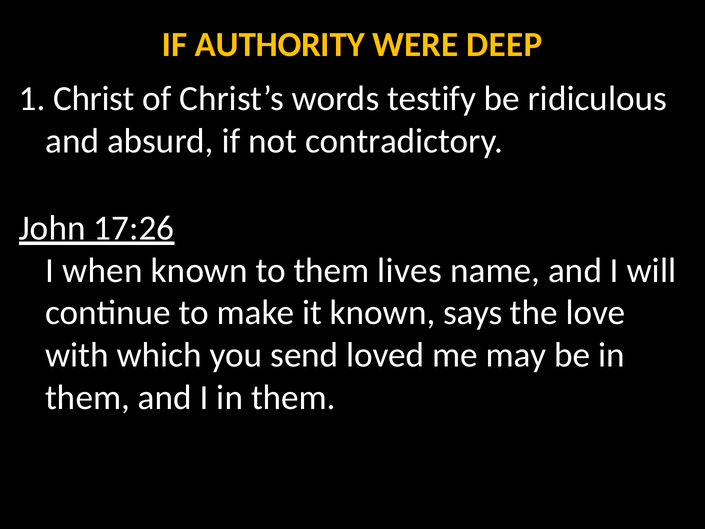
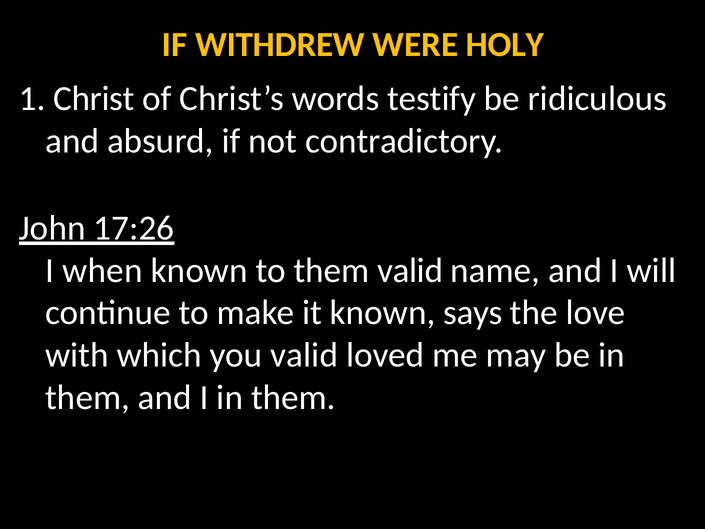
AUTHORITY: AUTHORITY -> WITHDREW
DEEP: DEEP -> HOLY
them lives: lives -> valid
you send: send -> valid
